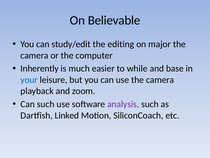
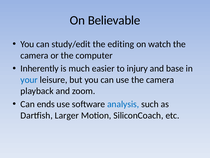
major: major -> watch
while: while -> injury
Can such: such -> ends
analysis colour: purple -> blue
Linked: Linked -> Larger
